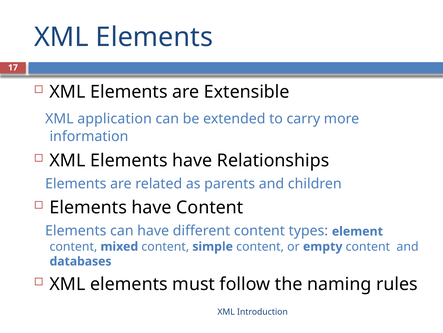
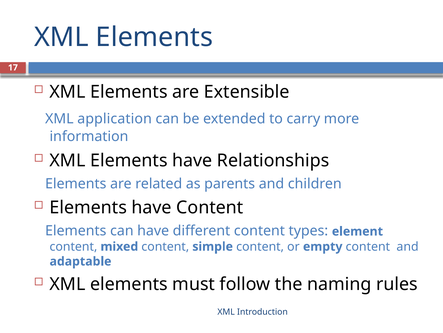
databases: databases -> adaptable
